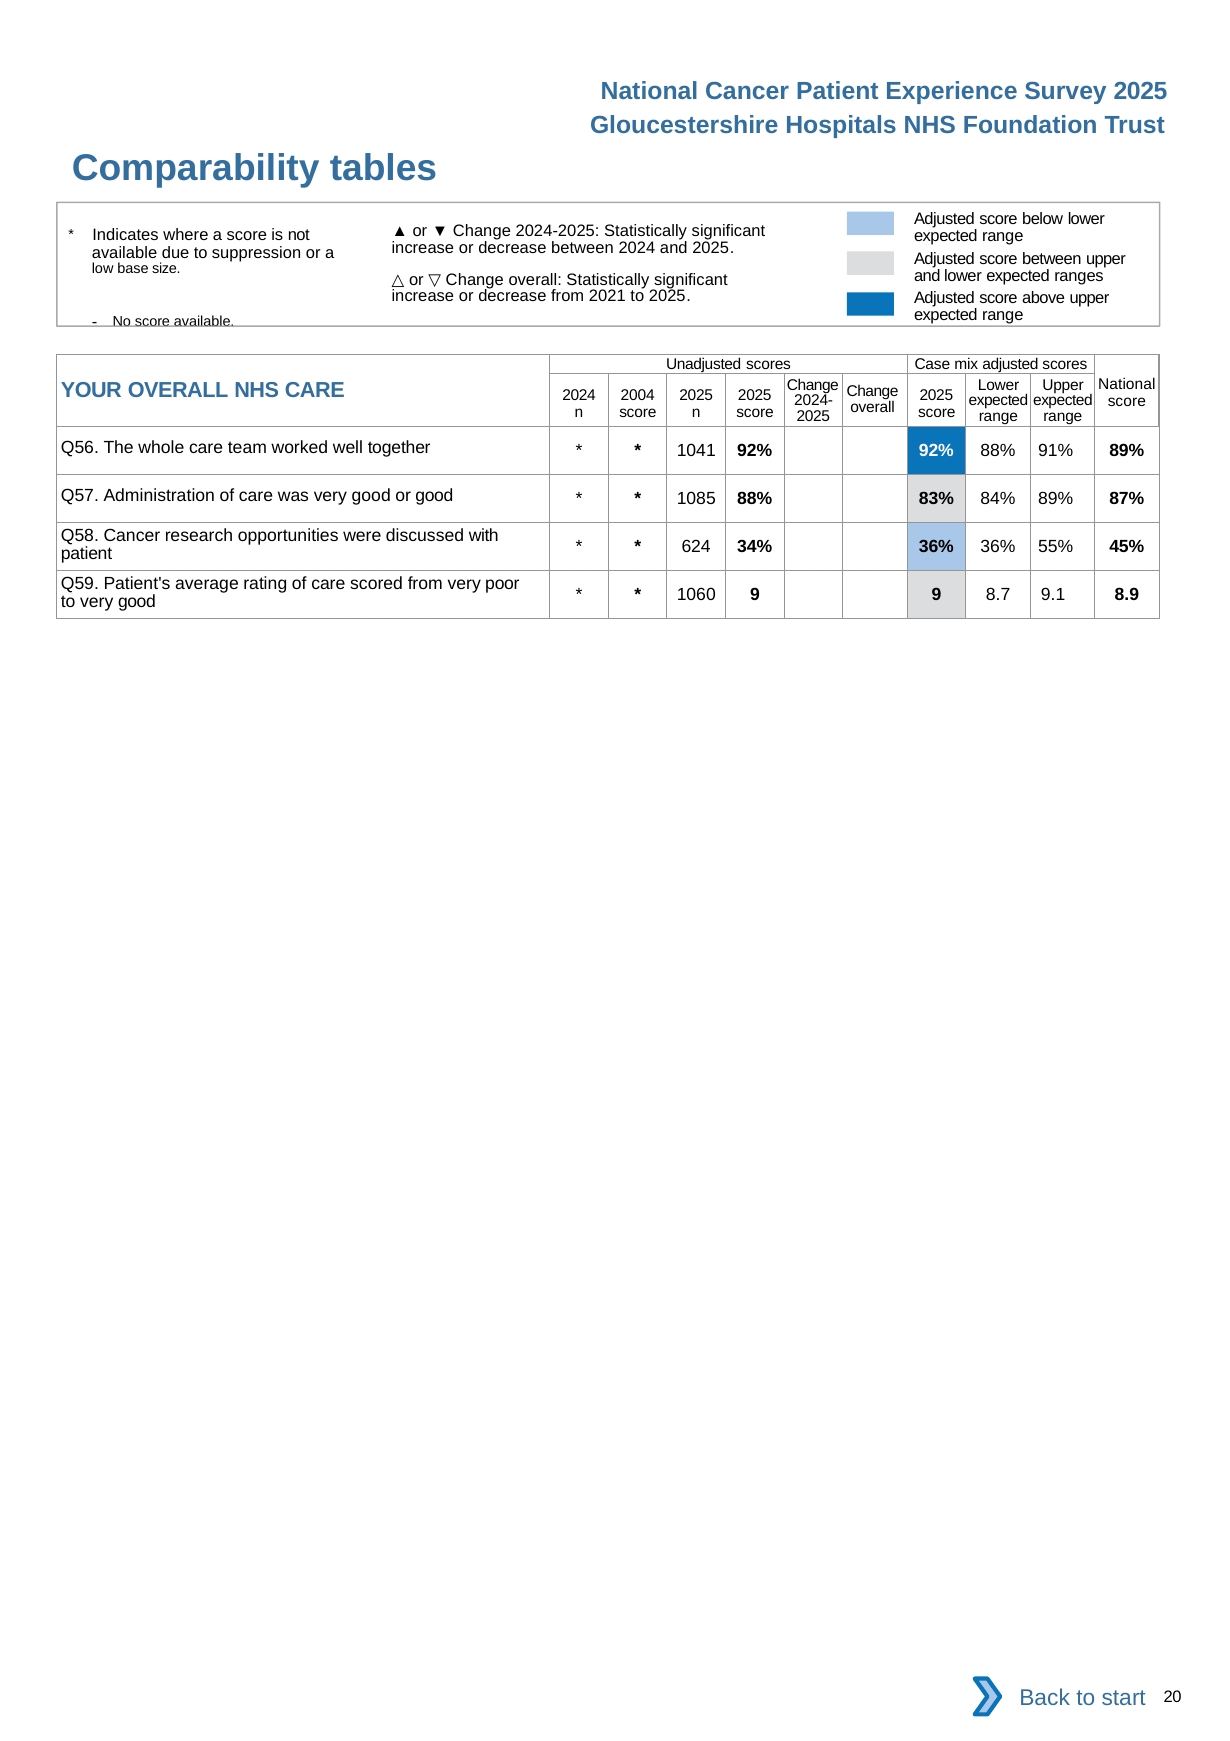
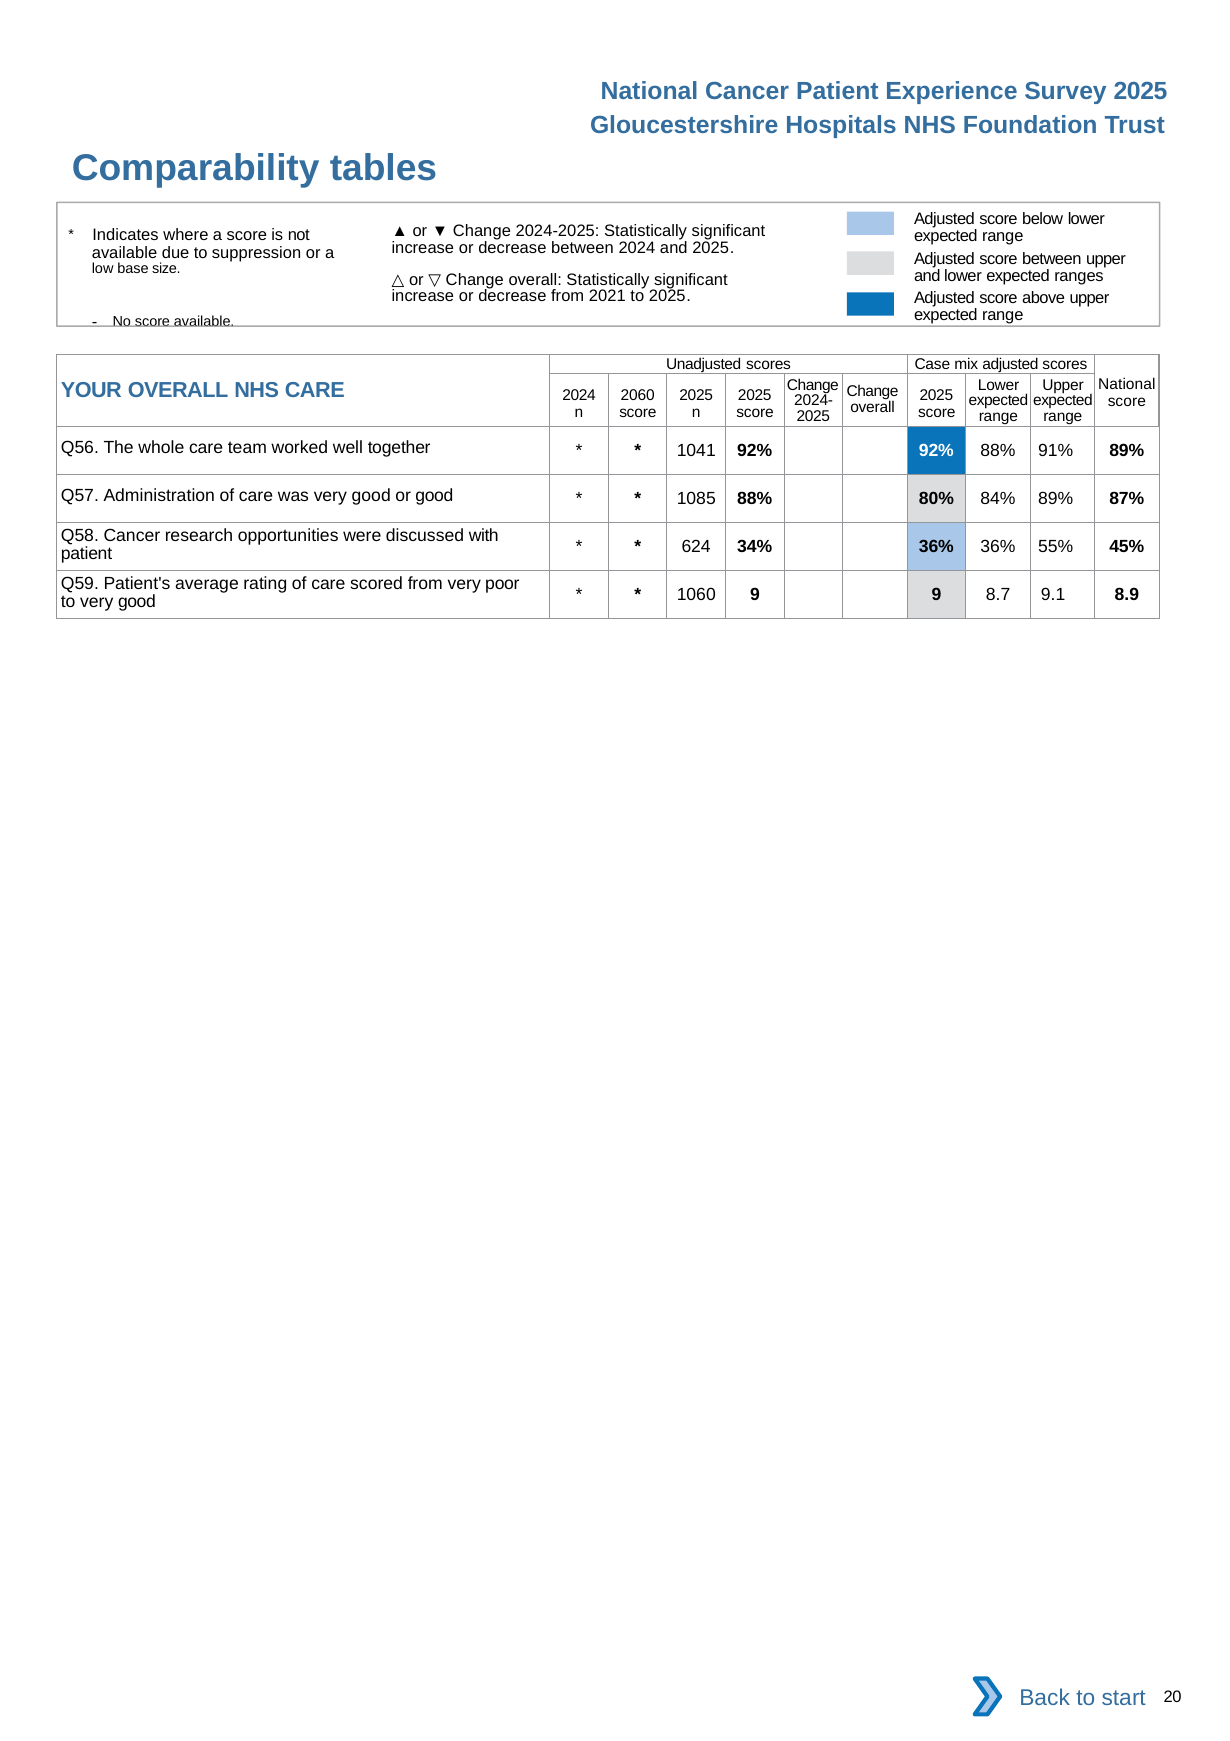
2004: 2004 -> 2060
83%: 83% -> 80%
